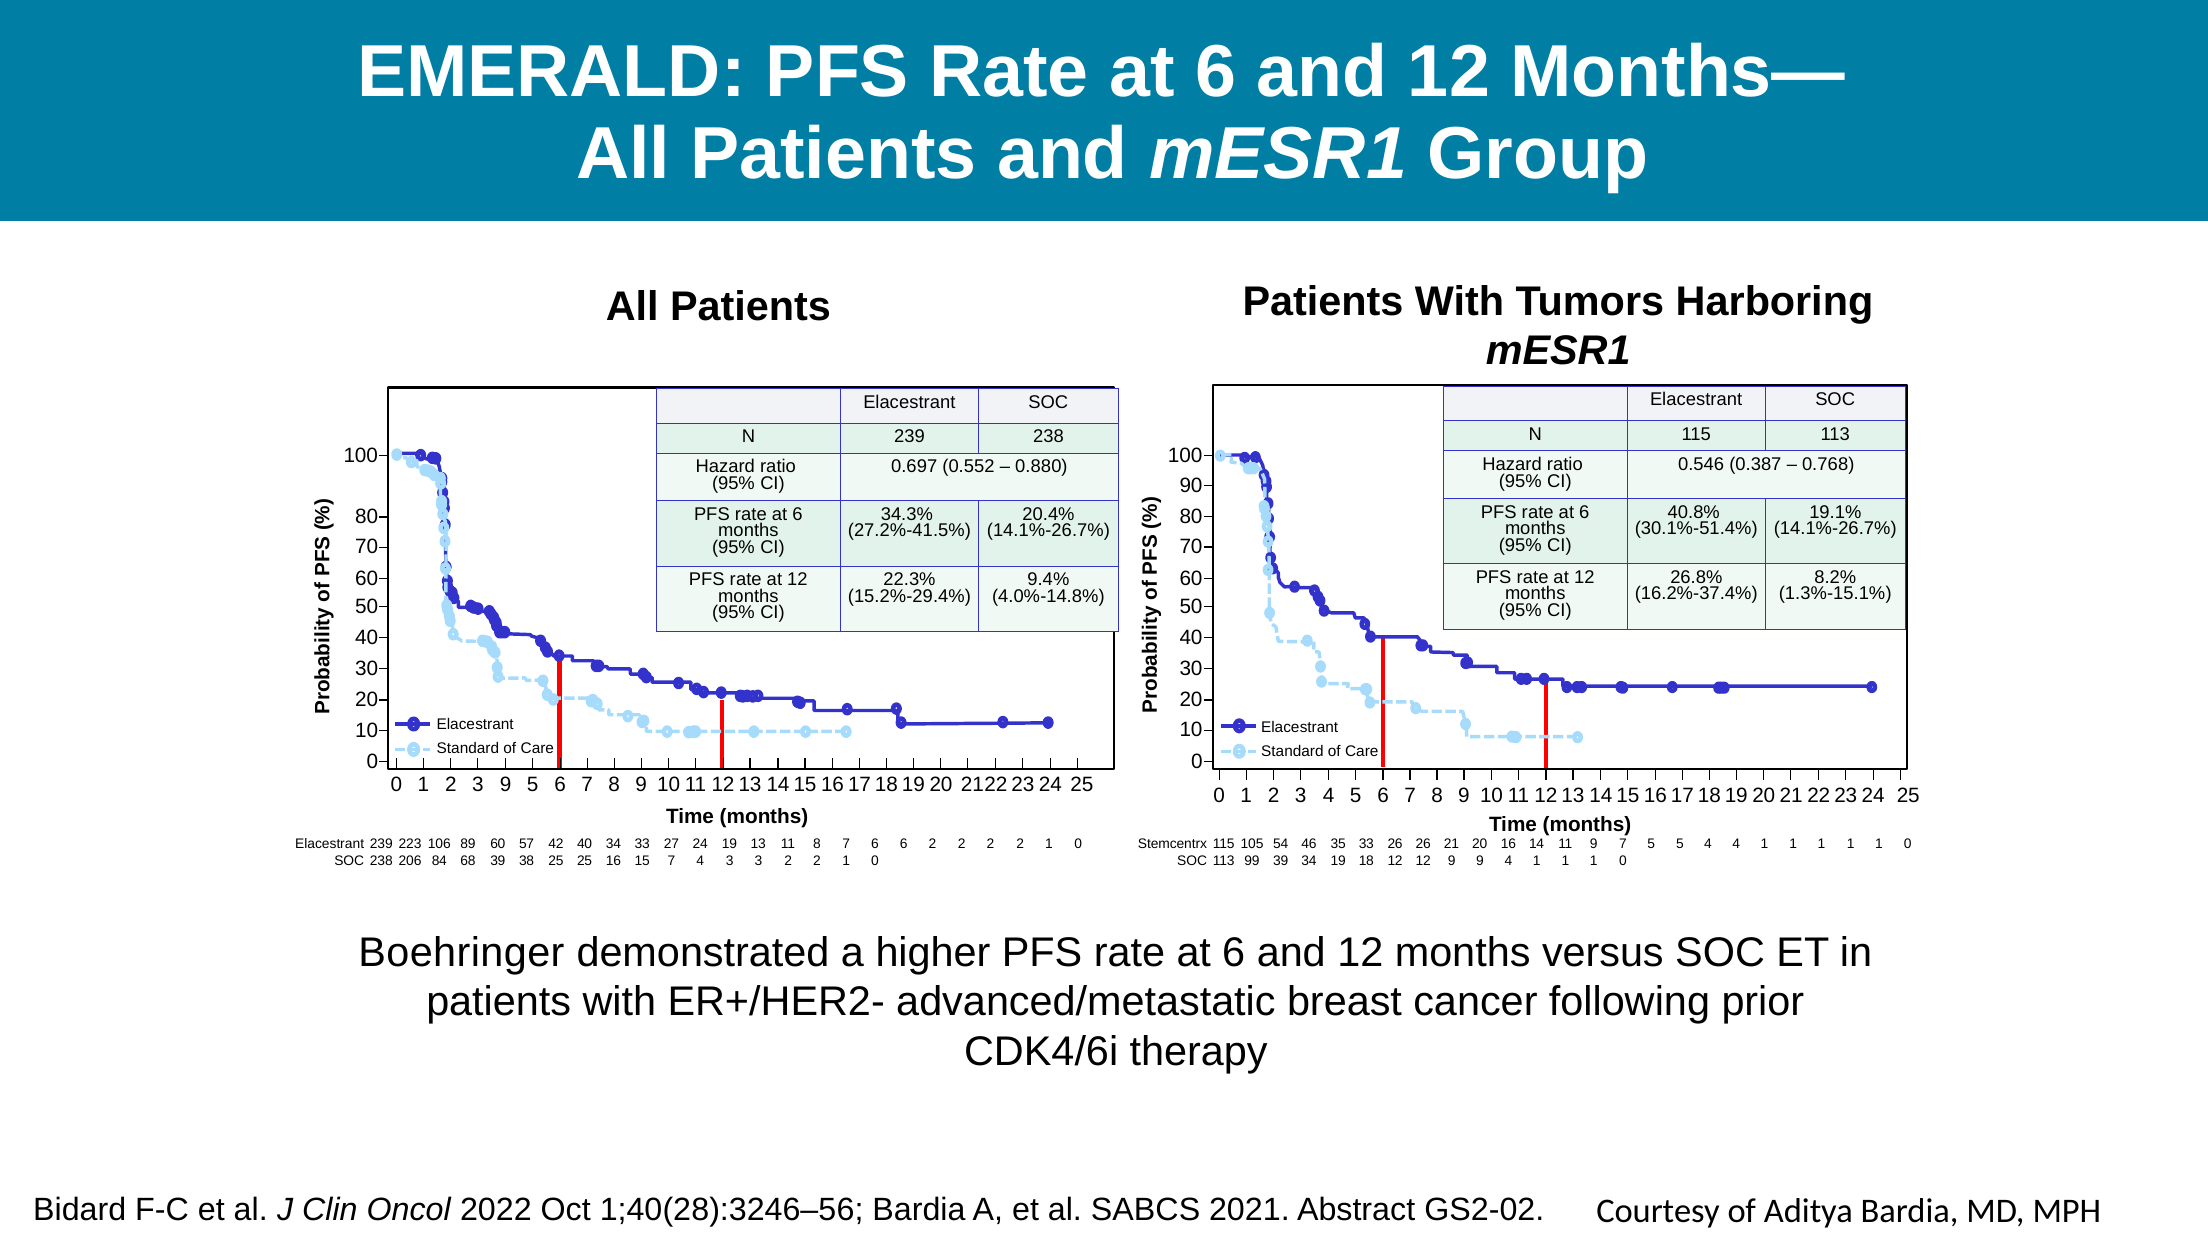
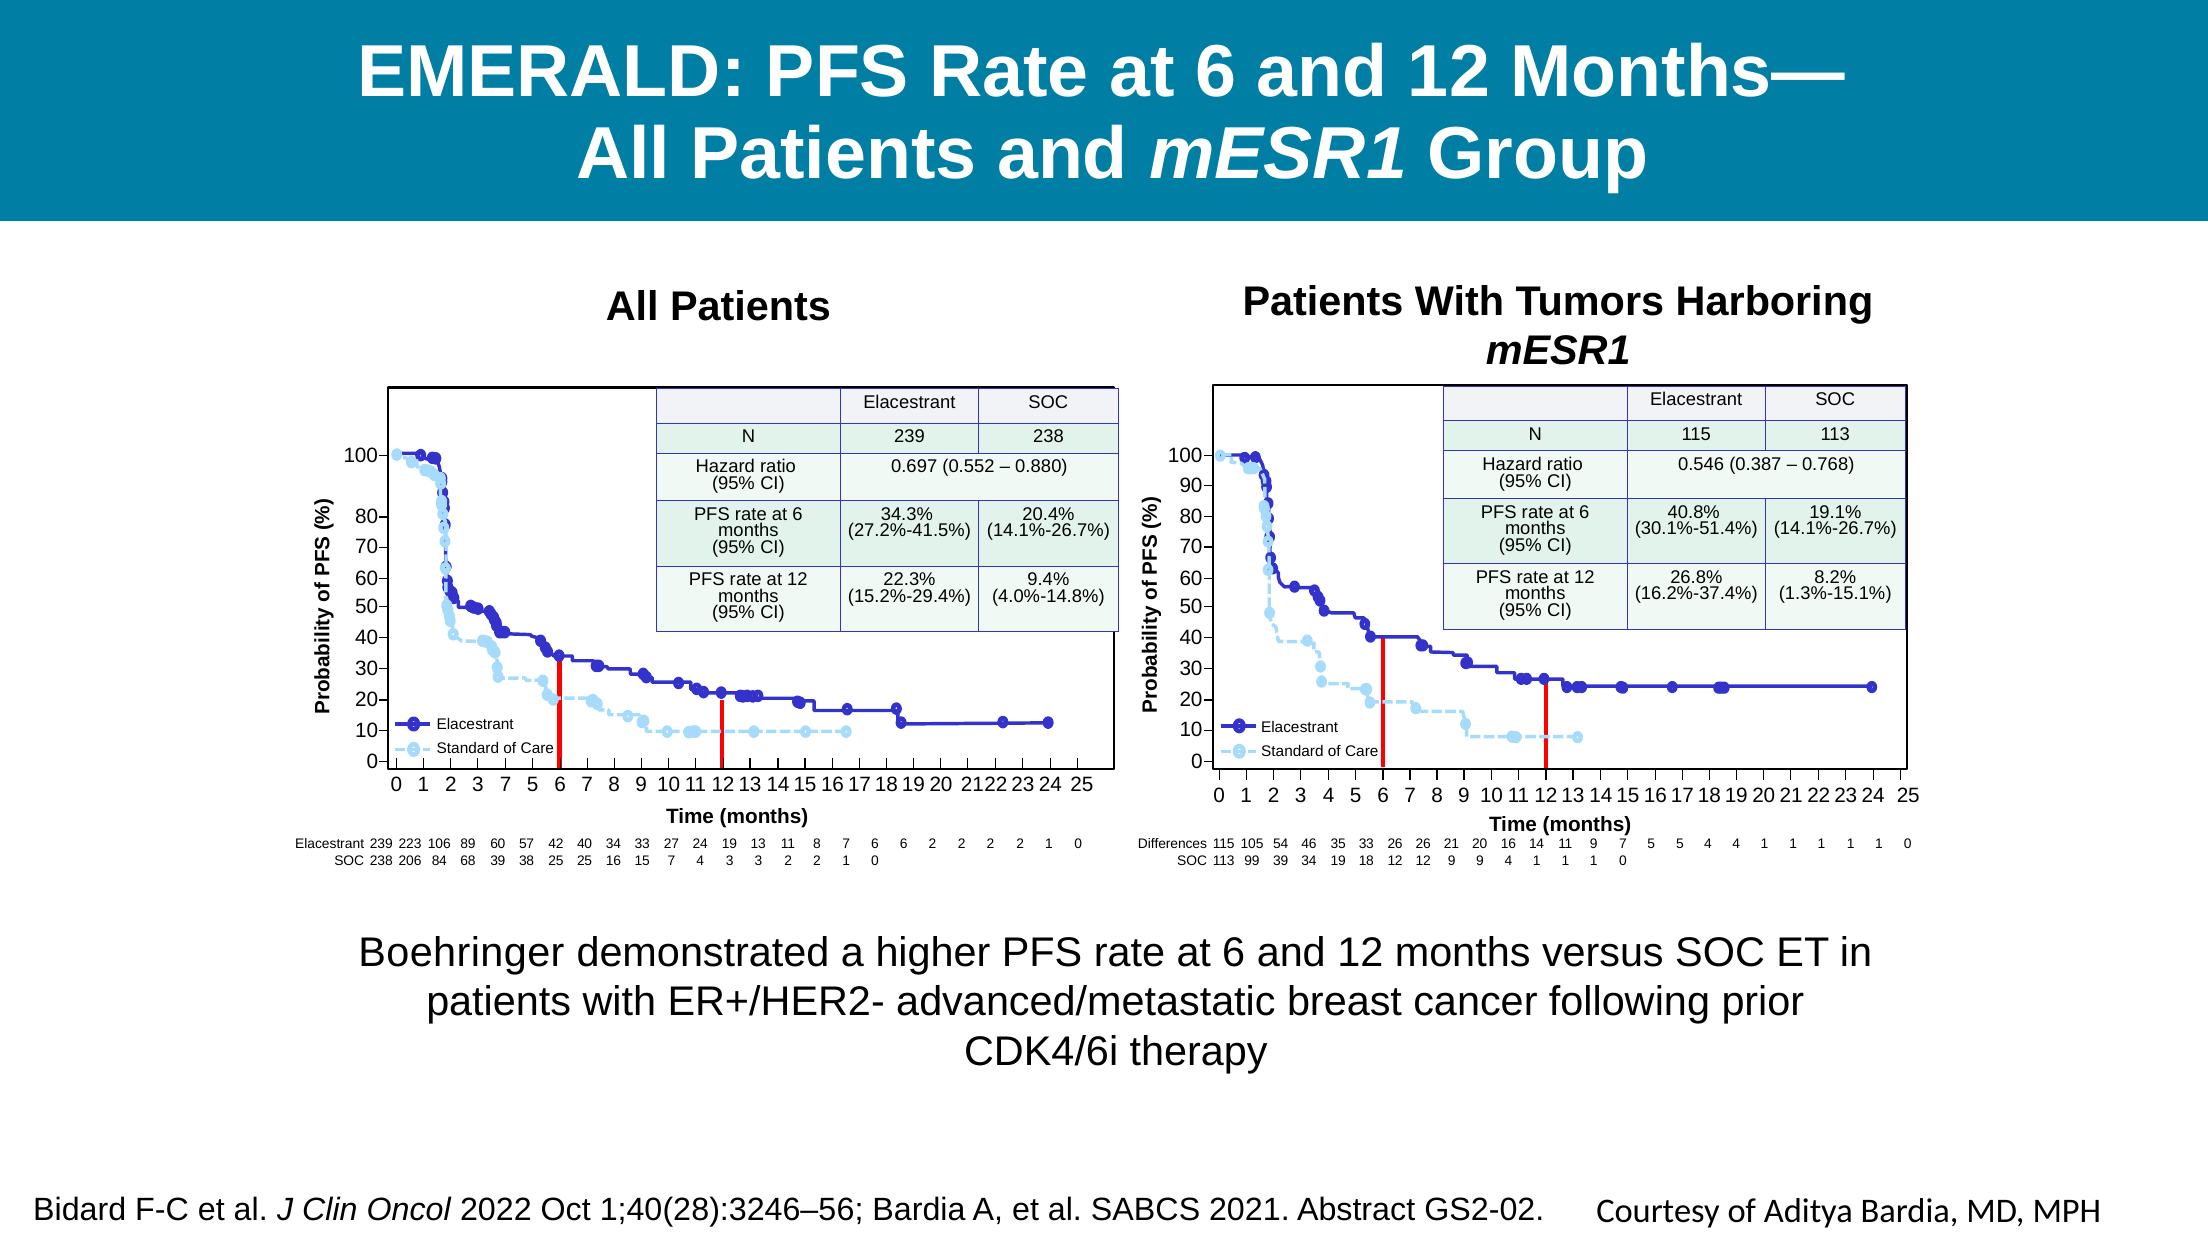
3 9: 9 -> 7
Stemcentrx: Stemcentrx -> Differences
